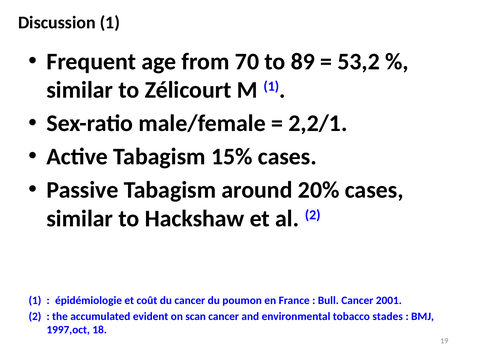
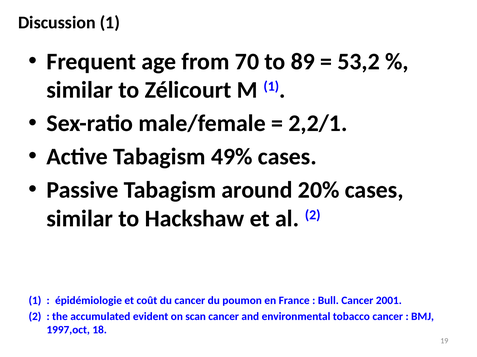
15%: 15% -> 49%
tobacco stades: stades -> cancer
